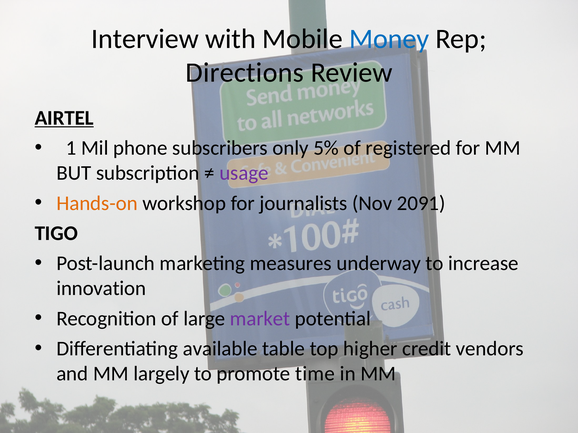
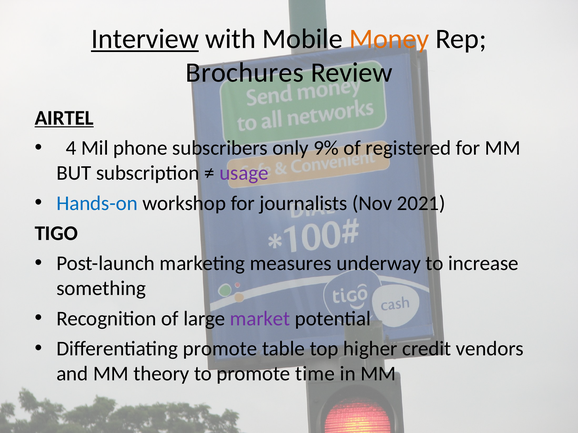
Interview underline: none -> present
Money colour: blue -> orange
Directions: Directions -> Brochures
1: 1 -> 4
5%: 5% -> 9%
Hands-on colour: orange -> blue
2091: 2091 -> 2021
innovation: innovation -> something
Differentiating available: available -> promote
largely: largely -> theory
